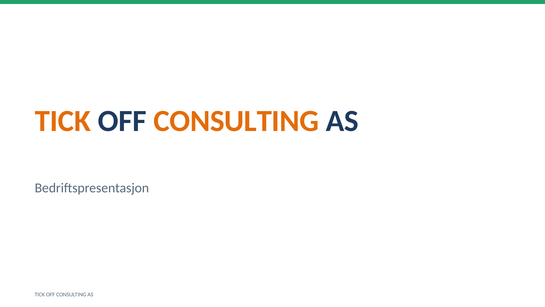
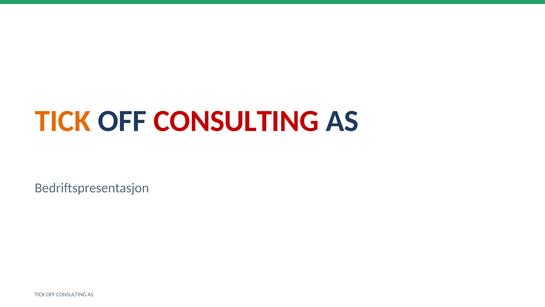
CONSULTING at (236, 121) colour: orange -> red
